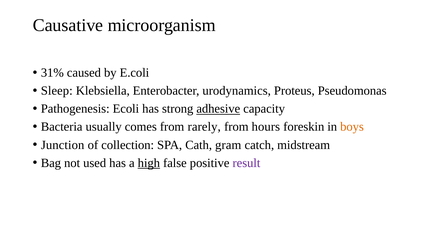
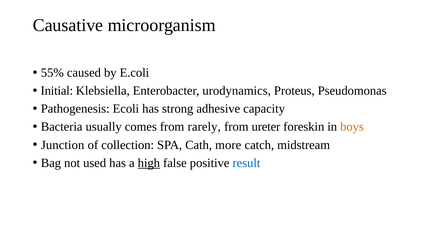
31%: 31% -> 55%
Sleep: Sleep -> Initial
adhesive underline: present -> none
hours: hours -> ureter
gram: gram -> more
result colour: purple -> blue
